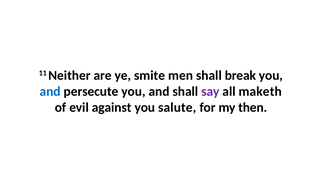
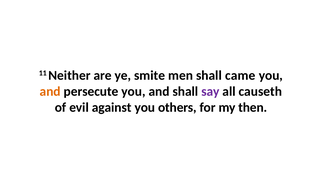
break: break -> came
and at (50, 91) colour: blue -> orange
maketh: maketh -> causeth
salute: salute -> others
